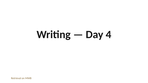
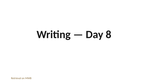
4: 4 -> 8
